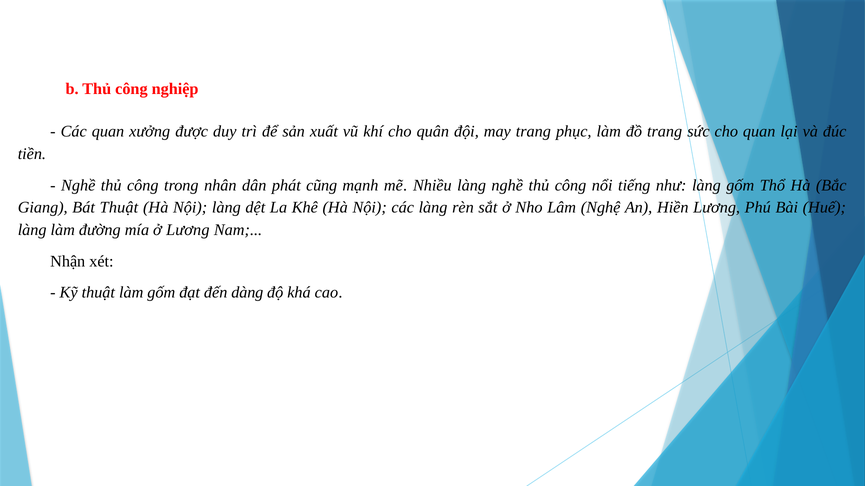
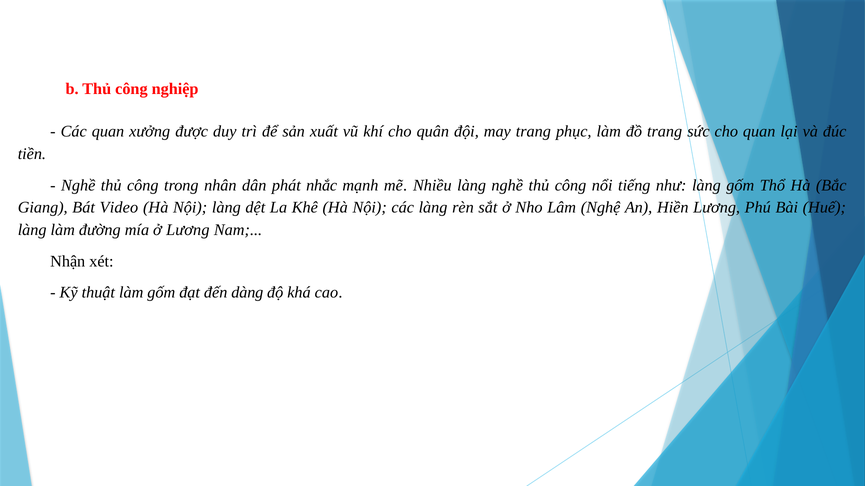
cũng: cũng -> nhắc
Bát Thuật: Thuật -> Video
